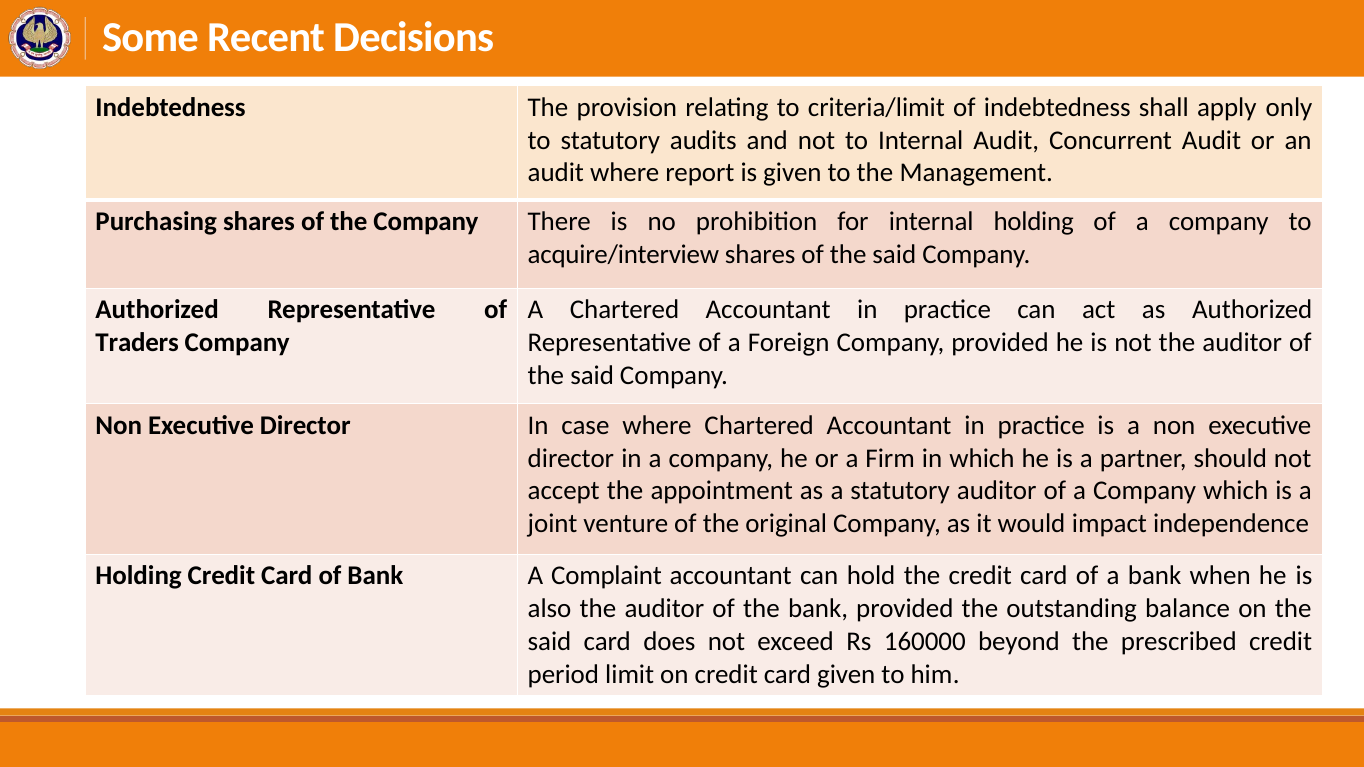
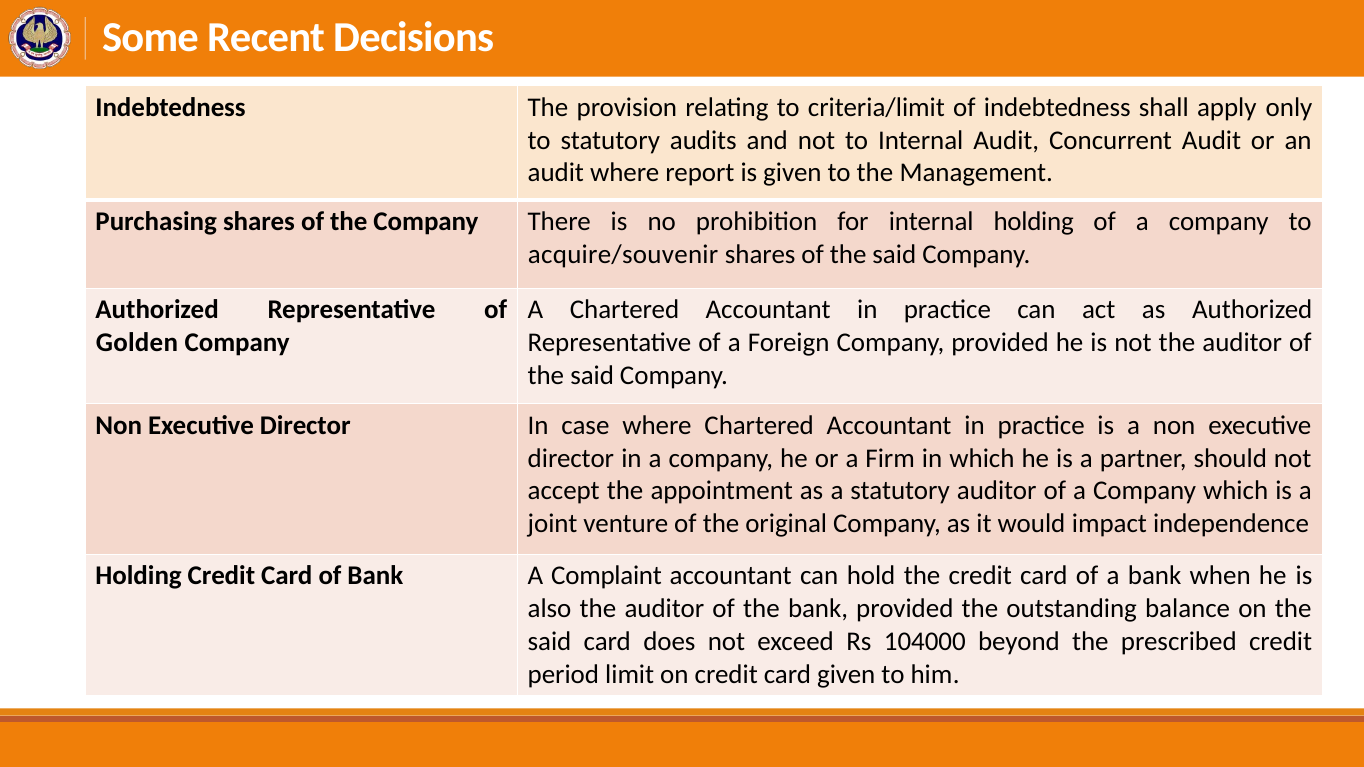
acquire/interview: acquire/interview -> acquire/souvenir
Traders: Traders -> Golden
160000: 160000 -> 104000
